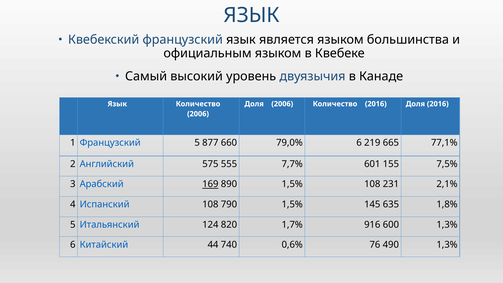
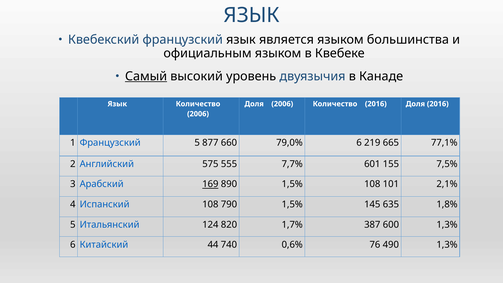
Самый underline: none -> present
231: 231 -> 101
916: 916 -> 387
